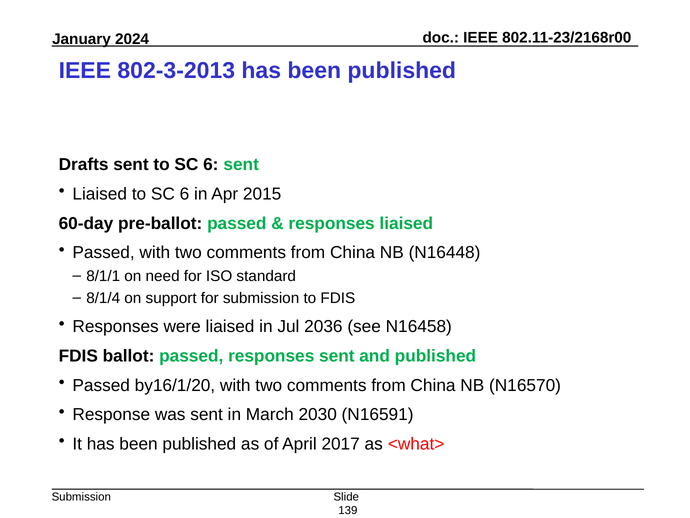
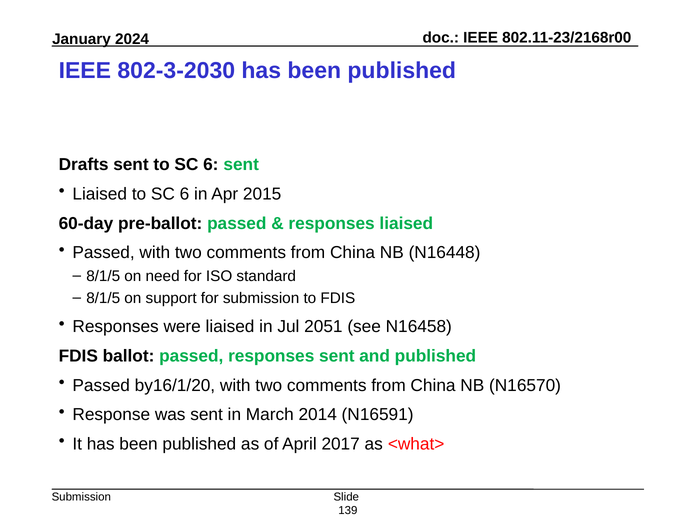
802-3-2013: 802-3-2013 -> 802-3-2030
8/1/1 at (103, 276): 8/1/1 -> 8/1/5
8/1/4 at (103, 298): 8/1/4 -> 8/1/5
2036: 2036 -> 2051
2030: 2030 -> 2014
